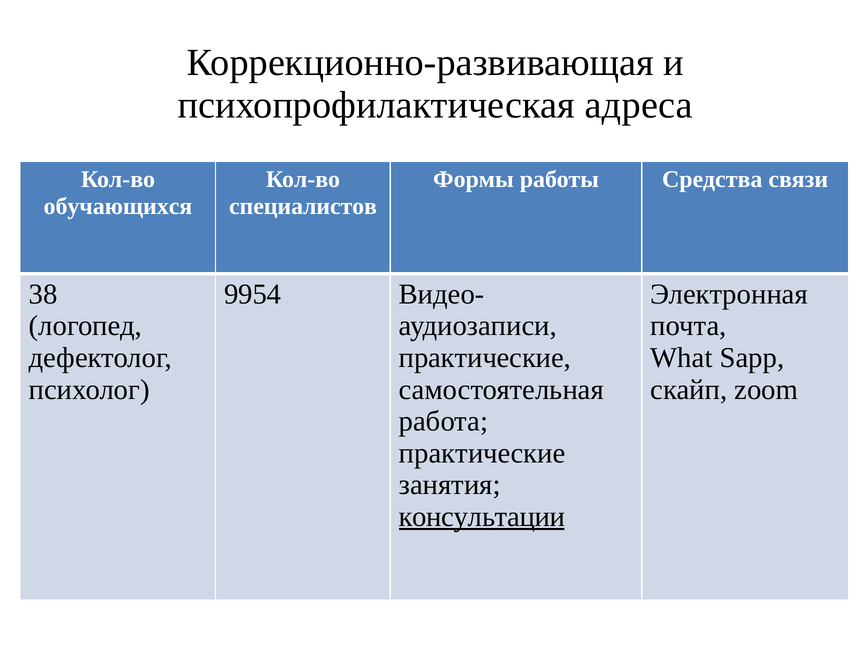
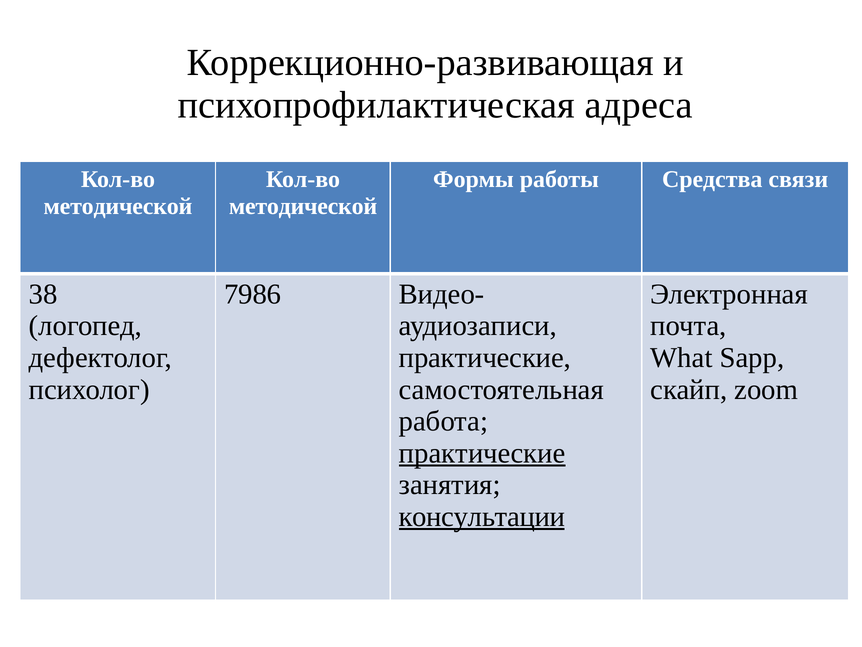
обучающихся at (118, 206): обучающихся -> методической
специалистов at (303, 206): специалистов -> методической
9954: 9954 -> 7986
практические at (482, 453) underline: none -> present
